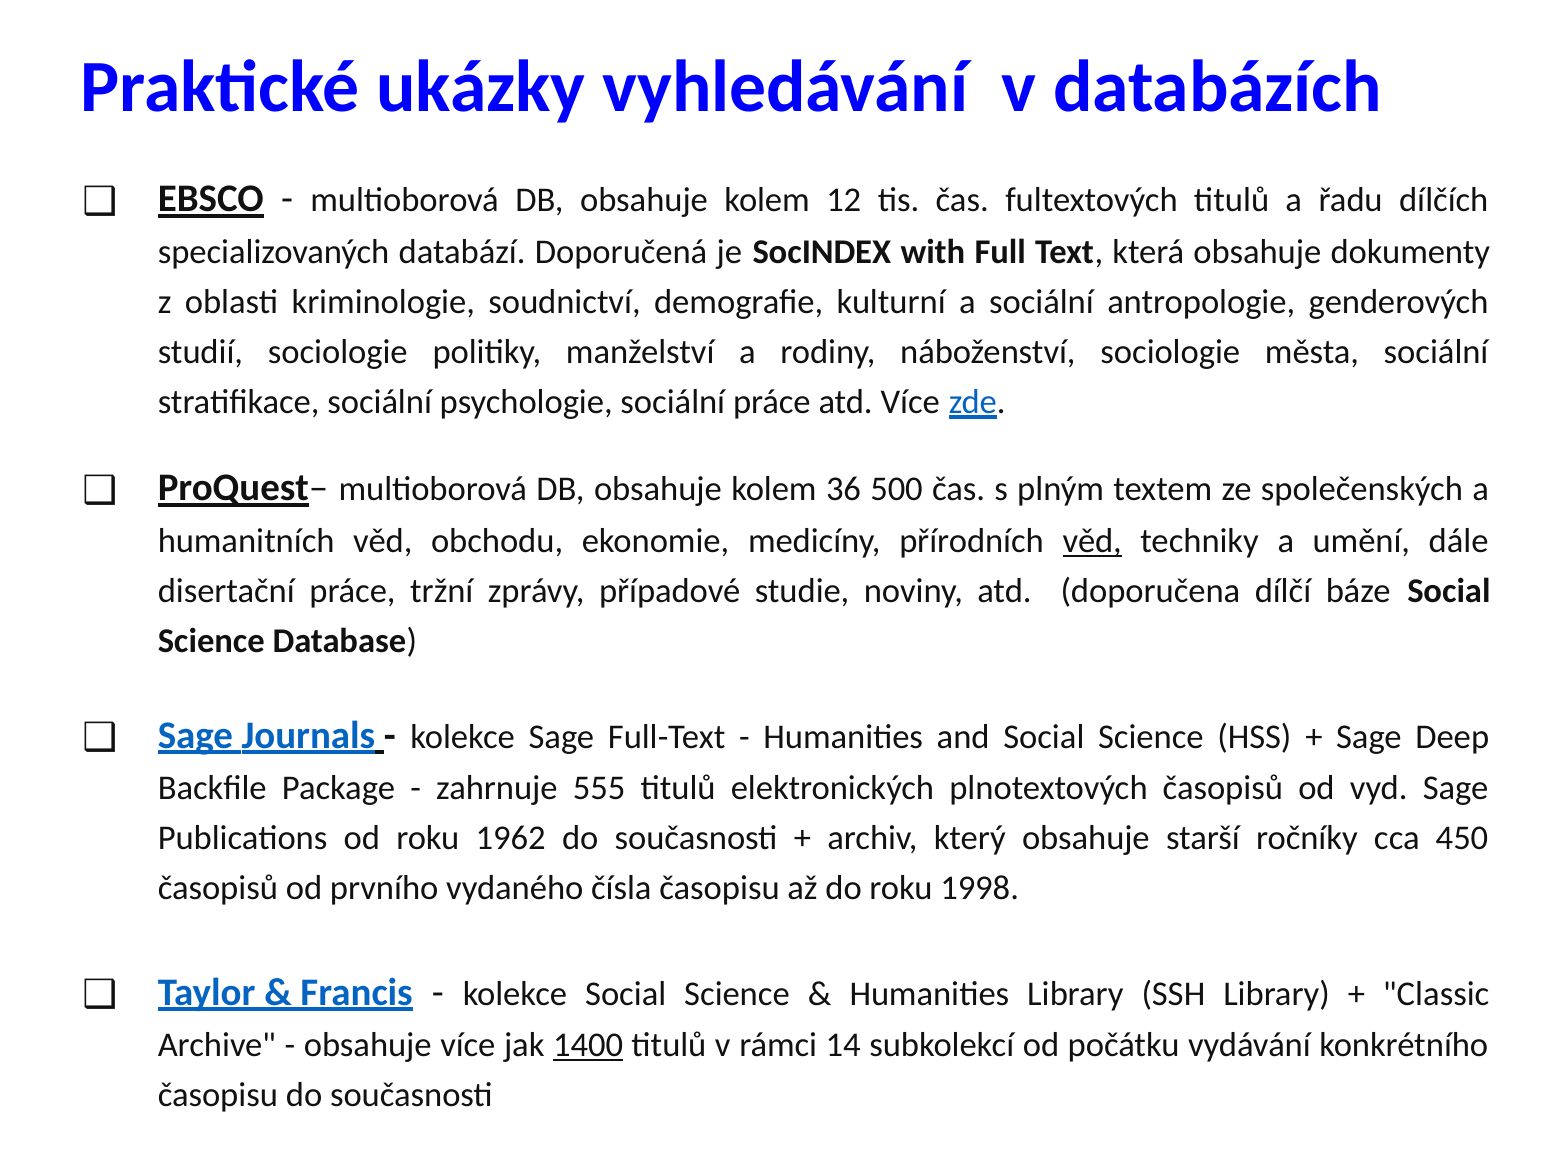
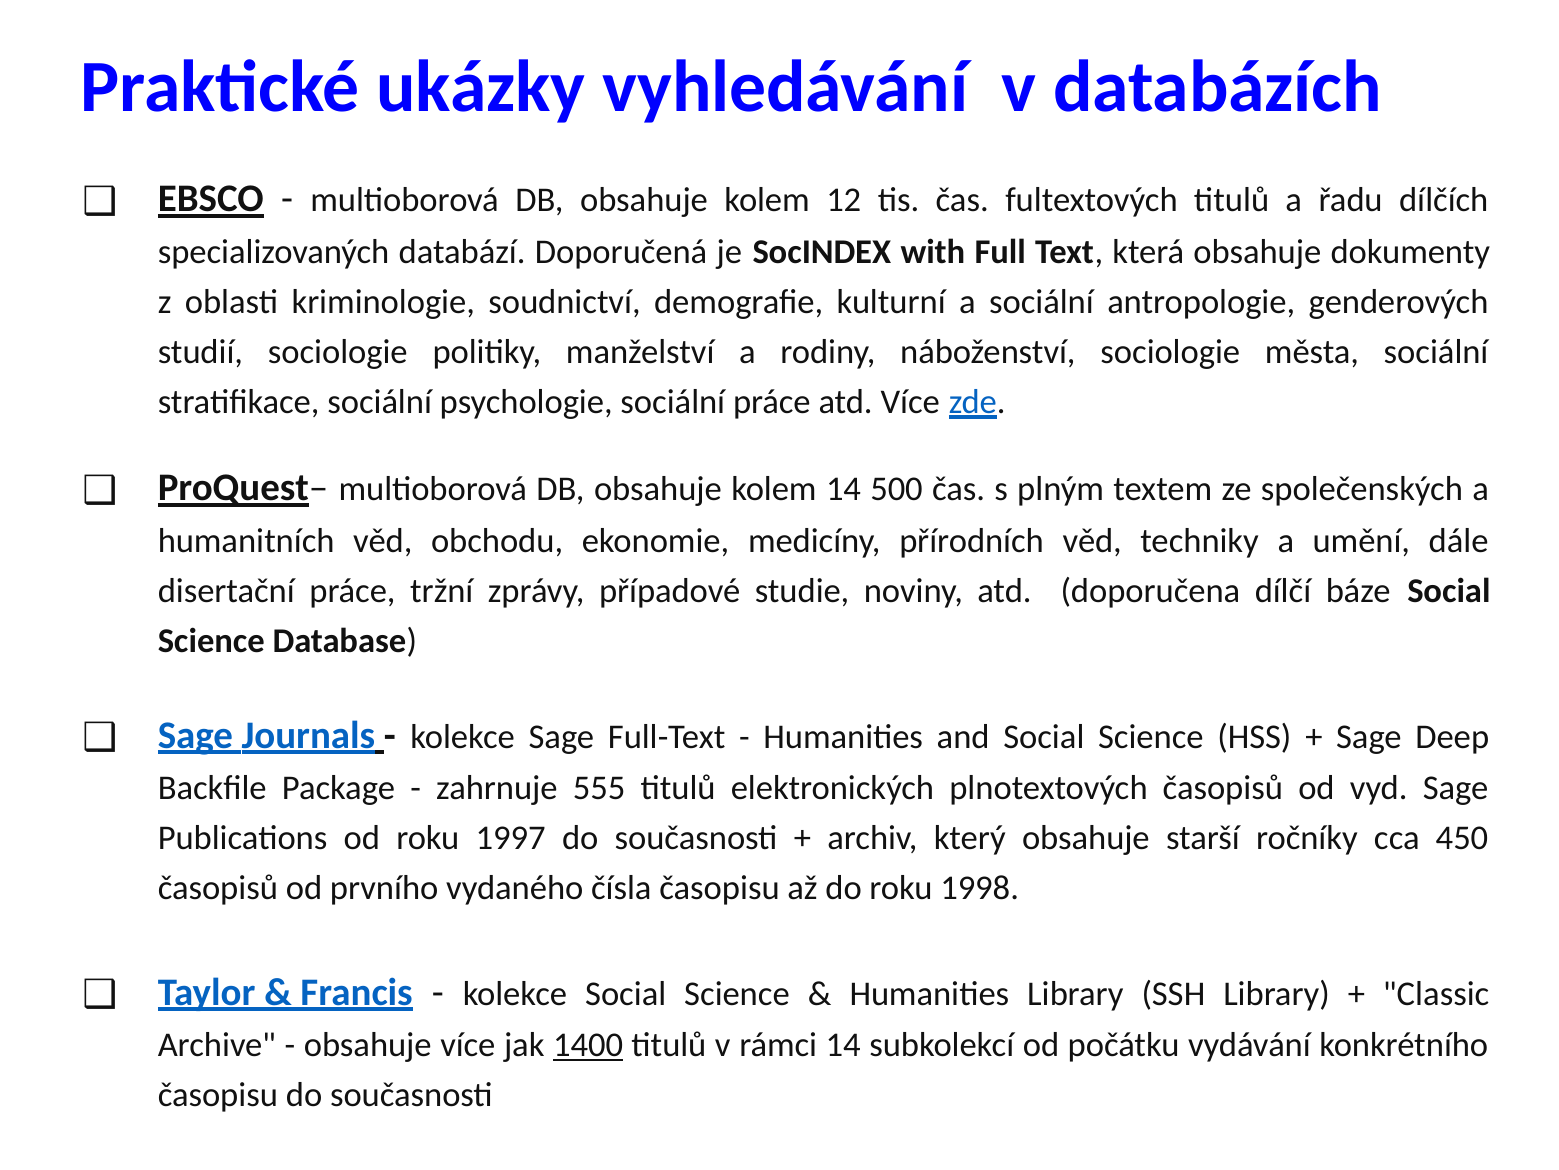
kolem 36: 36 -> 14
věd at (1092, 540) underline: present -> none
1962: 1962 -> 1997
